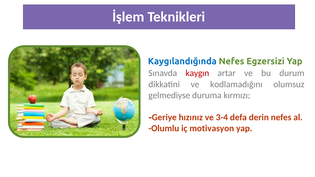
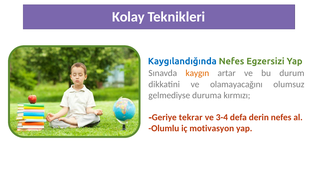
İşlem: İşlem -> Kolay
kaygın colour: red -> orange
kodlamadığını: kodlamadığını -> olamayacağını
hızınız: hızınız -> tekrar
